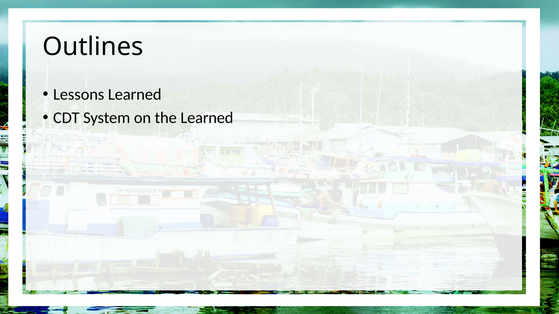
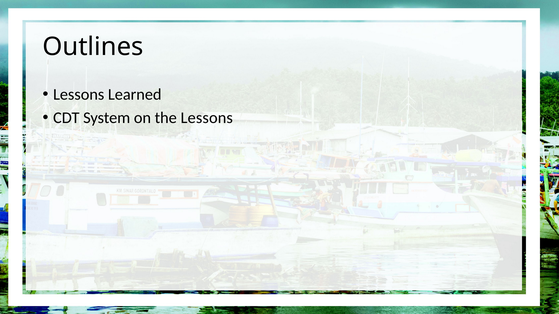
the Learned: Learned -> Lessons
